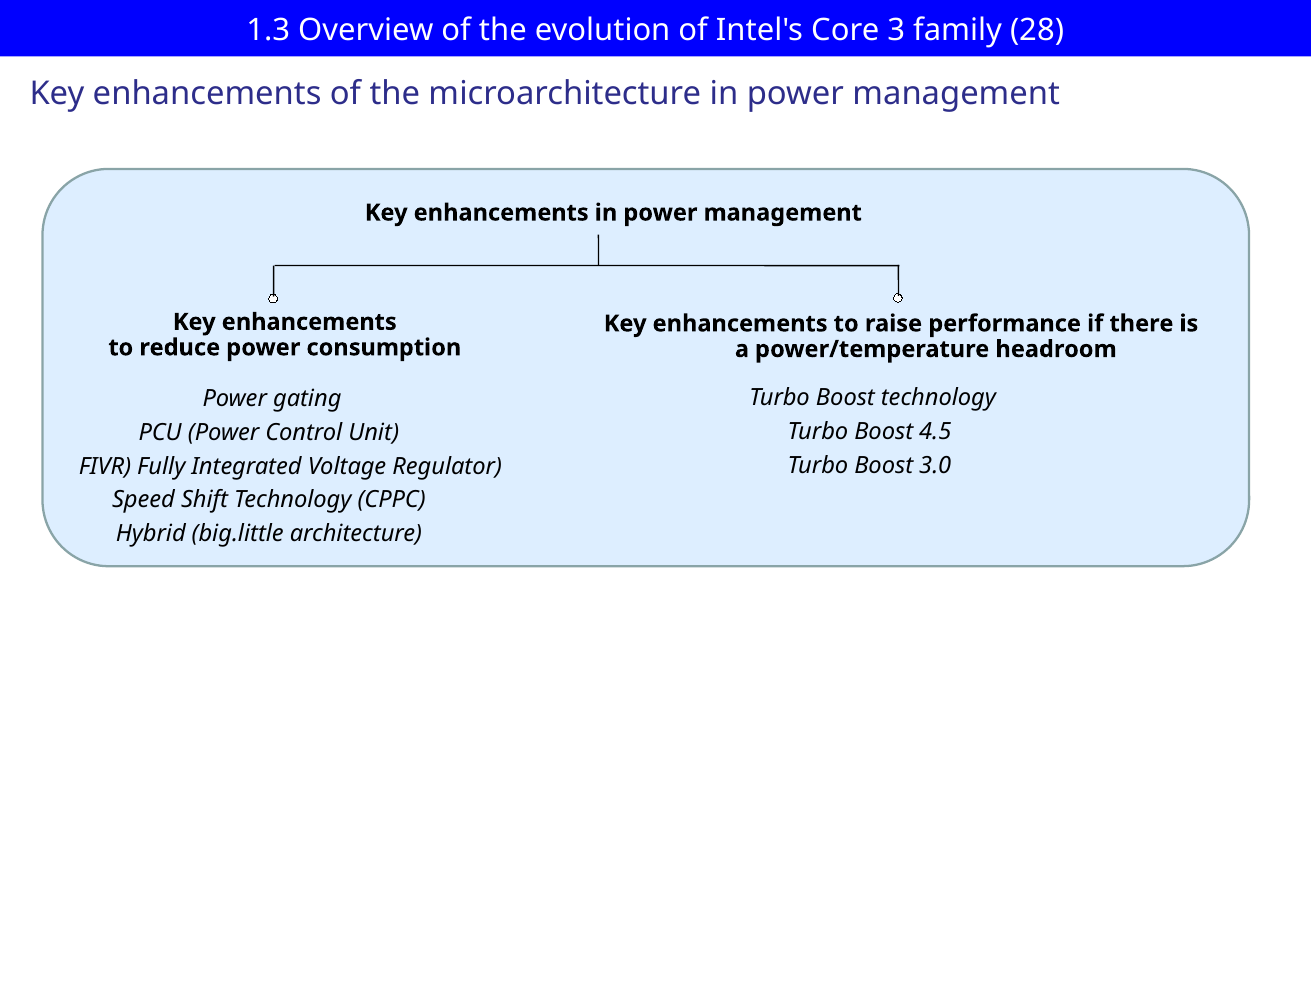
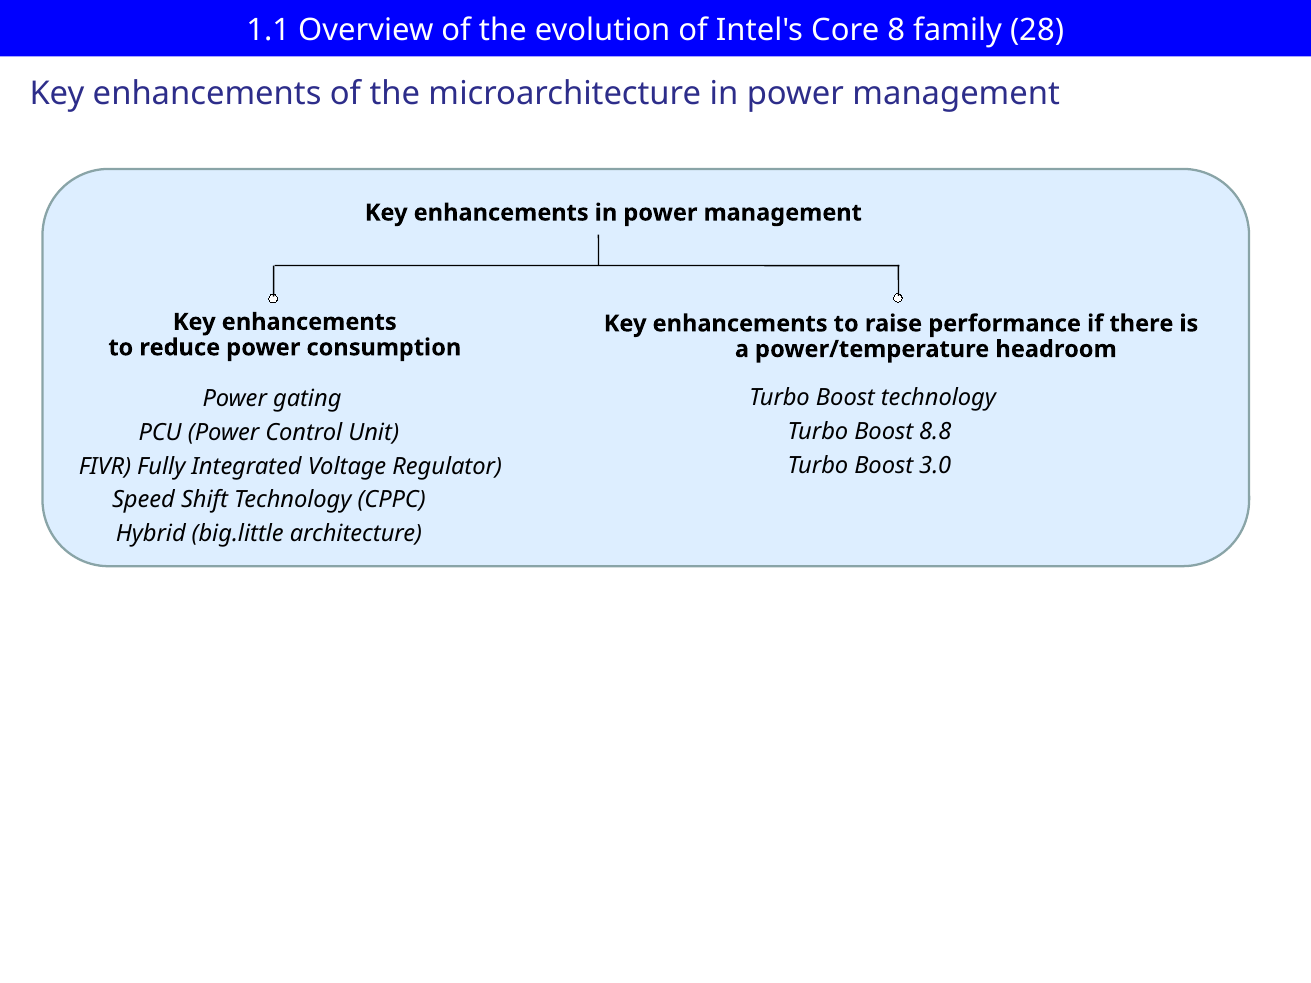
1.3: 1.3 -> 1.1
3: 3 -> 8
4.5: 4.5 -> 8.8
